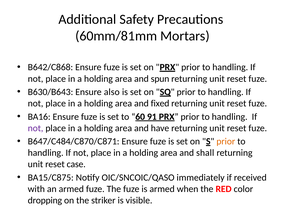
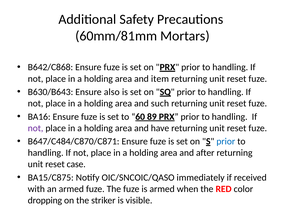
spun: spun -> item
fixed: fixed -> such
91: 91 -> 89
prior at (226, 141) colour: orange -> blue
shall: shall -> after
